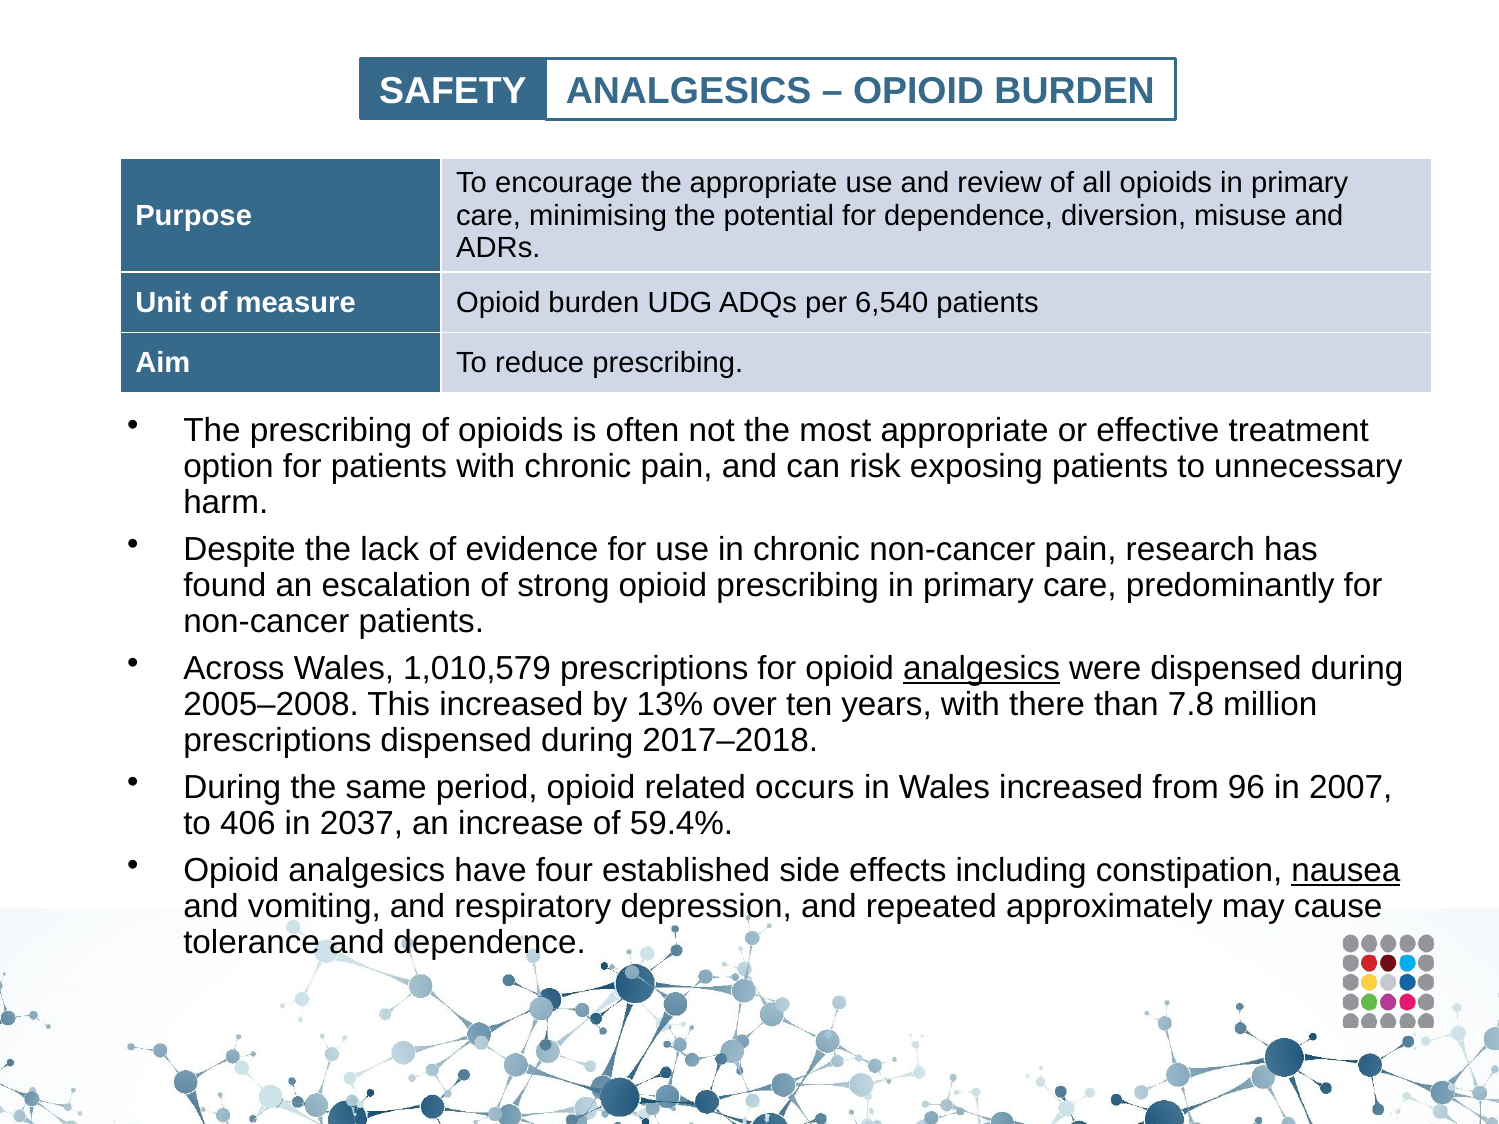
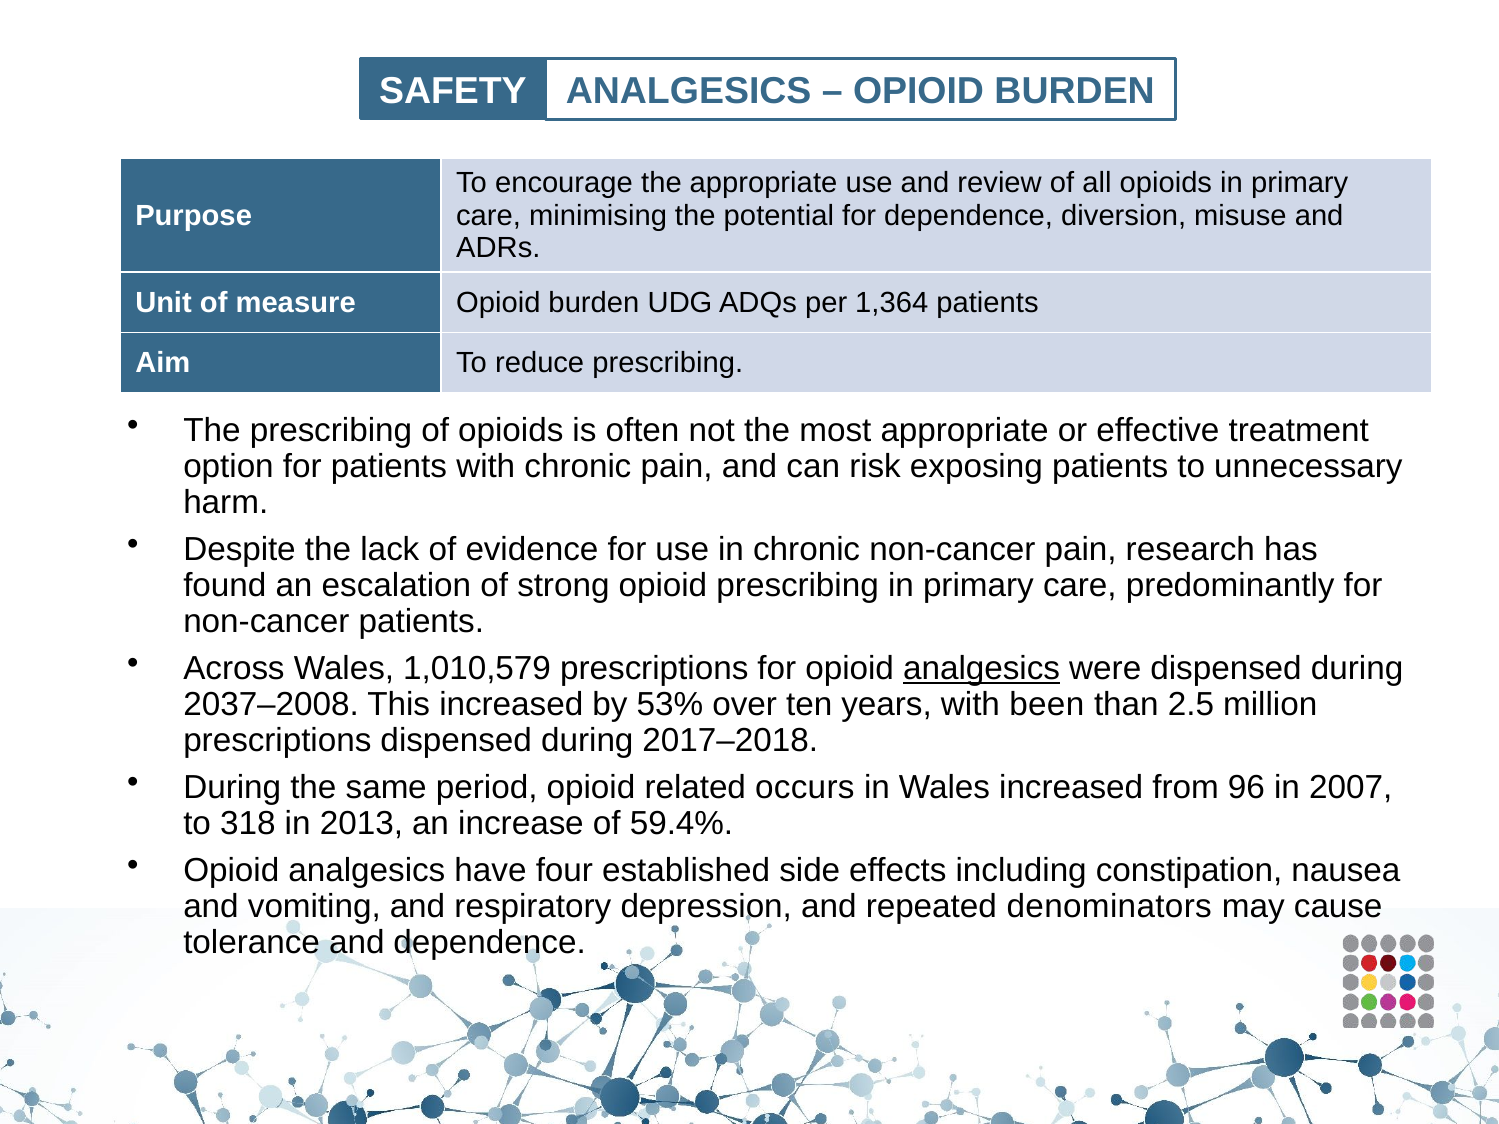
6,540: 6,540 -> 1,364
2005–2008: 2005–2008 -> 2037–2008
13%: 13% -> 53%
there: there -> been
7.8: 7.8 -> 2.5
406: 406 -> 318
2037: 2037 -> 2013
nausea underline: present -> none
approximately: approximately -> denominators
